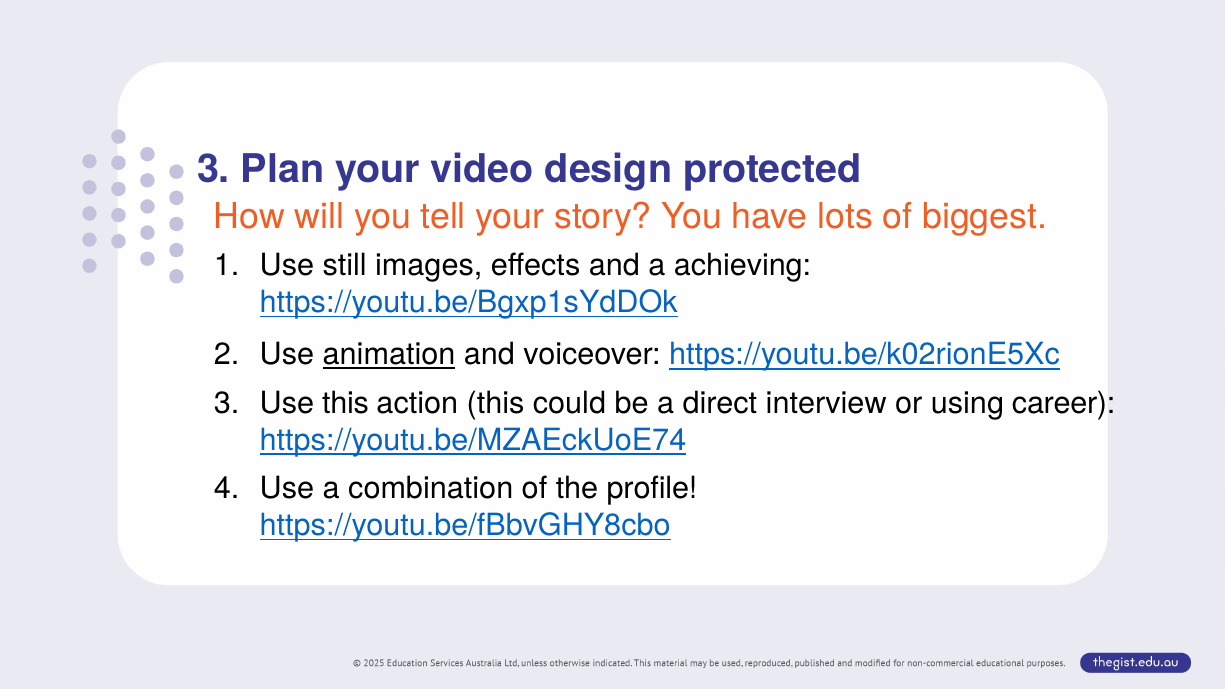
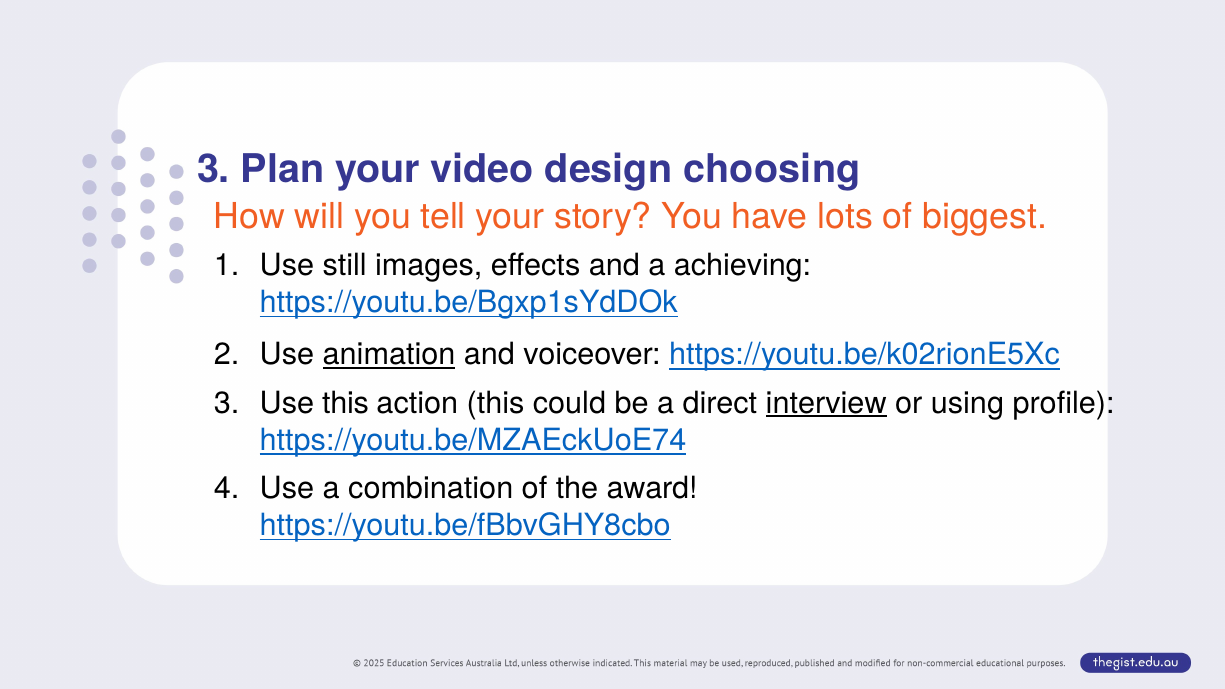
protected: protected -> choosing
interview underline: none -> present
career: career -> profile
profile: profile -> award
